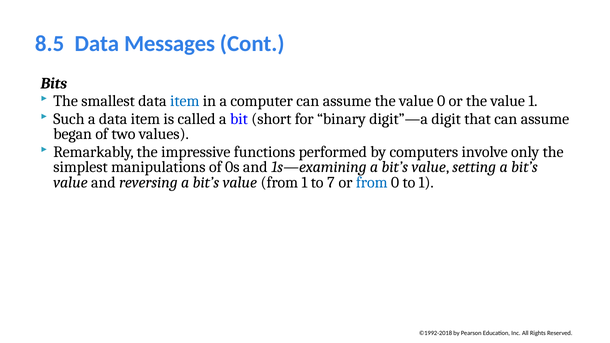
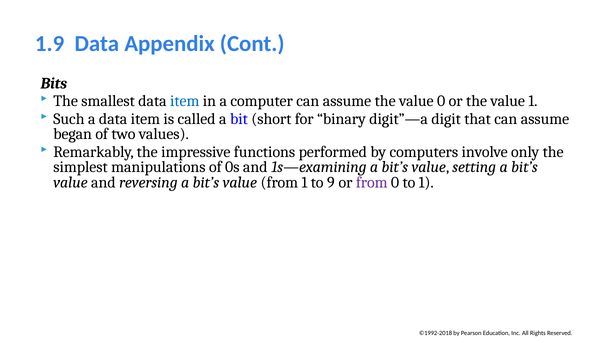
8.5: 8.5 -> 1.9
Messages: Messages -> Appendix
7: 7 -> 9
from at (372, 182) colour: blue -> purple
